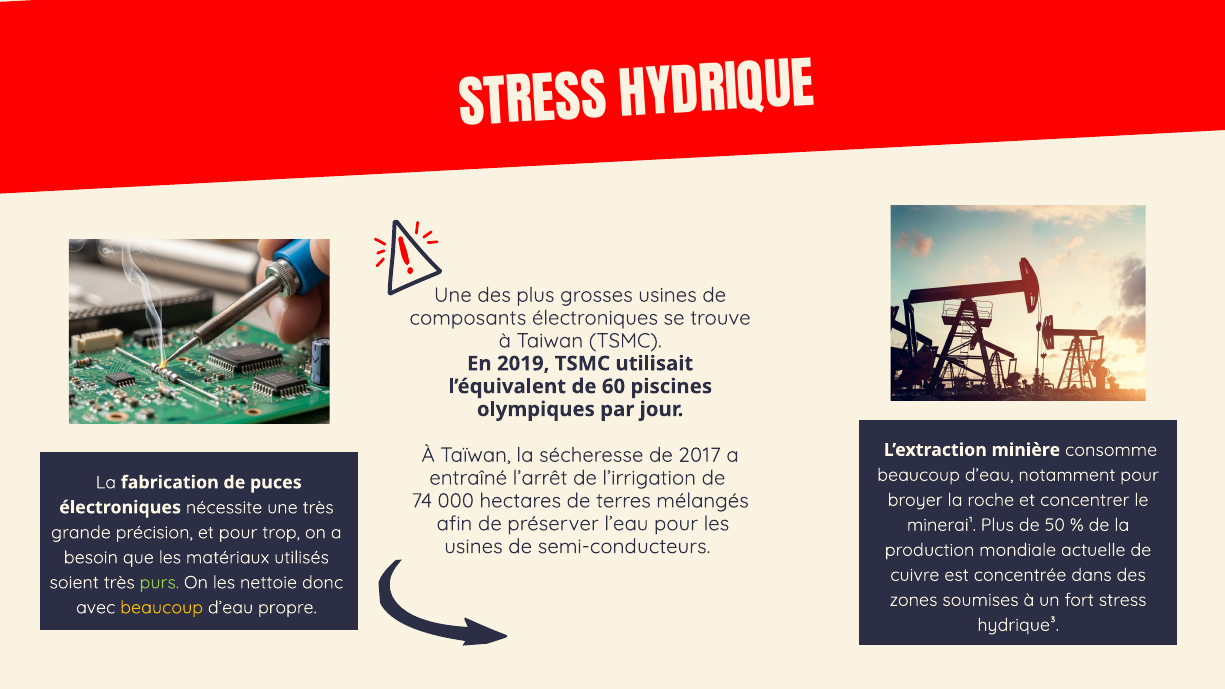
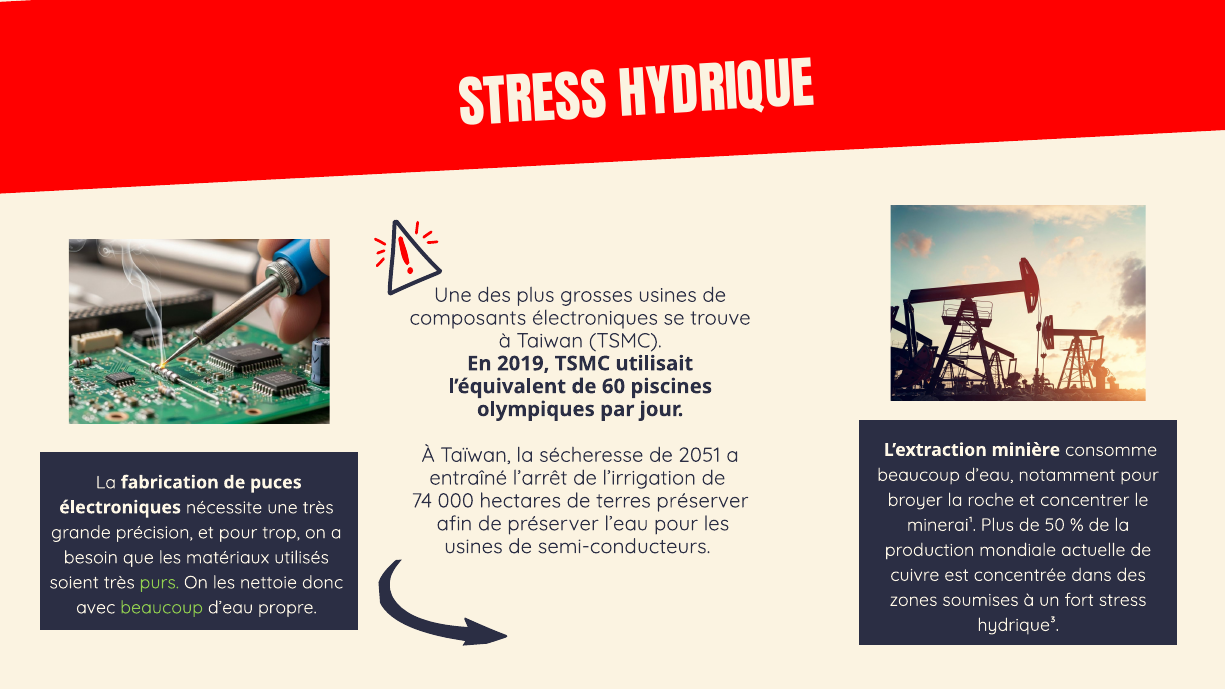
2017: 2017 -> 2051
terres mélangés: mélangés -> préserver
beaucoup at (162, 608) colour: yellow -> light green
